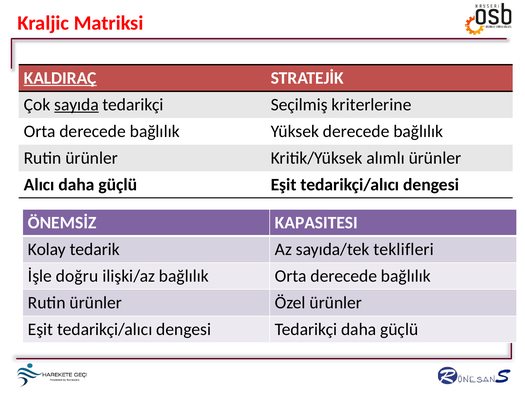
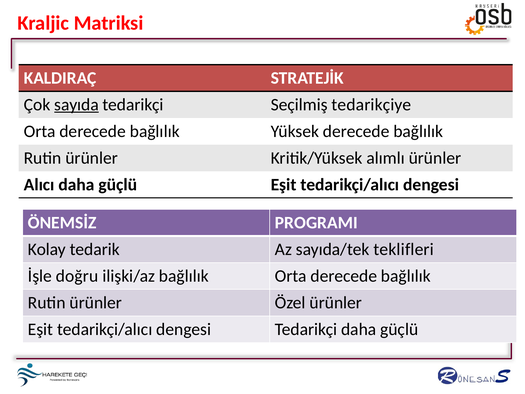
KALDIRAÇ underline: present -> none
kriterlerine: kriterlerine -> tedarikçiye
KAPASITESI: KAPASITESI -> PROGRAMI
